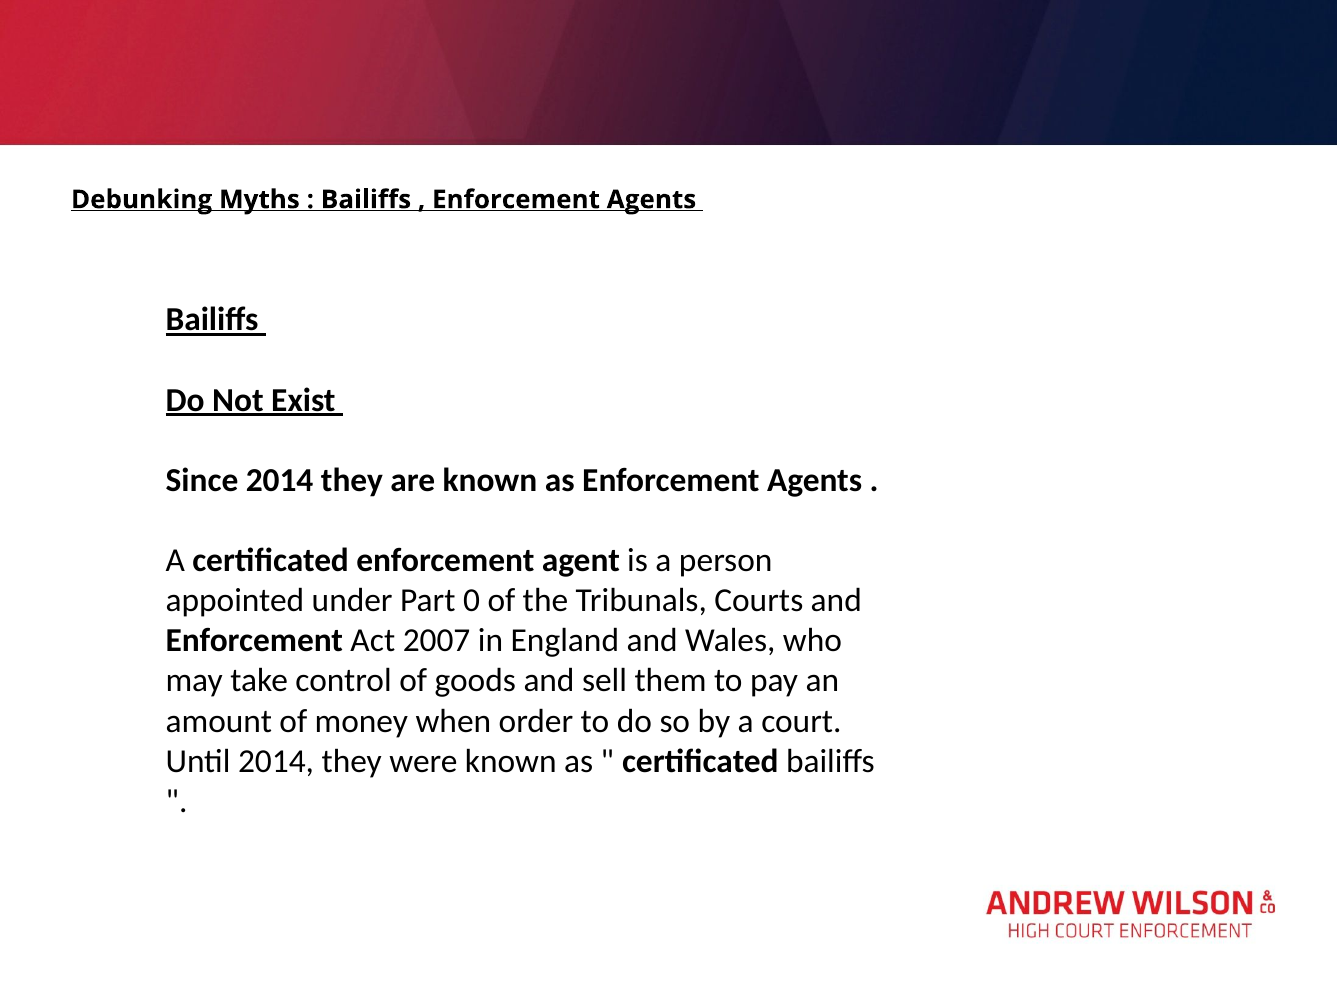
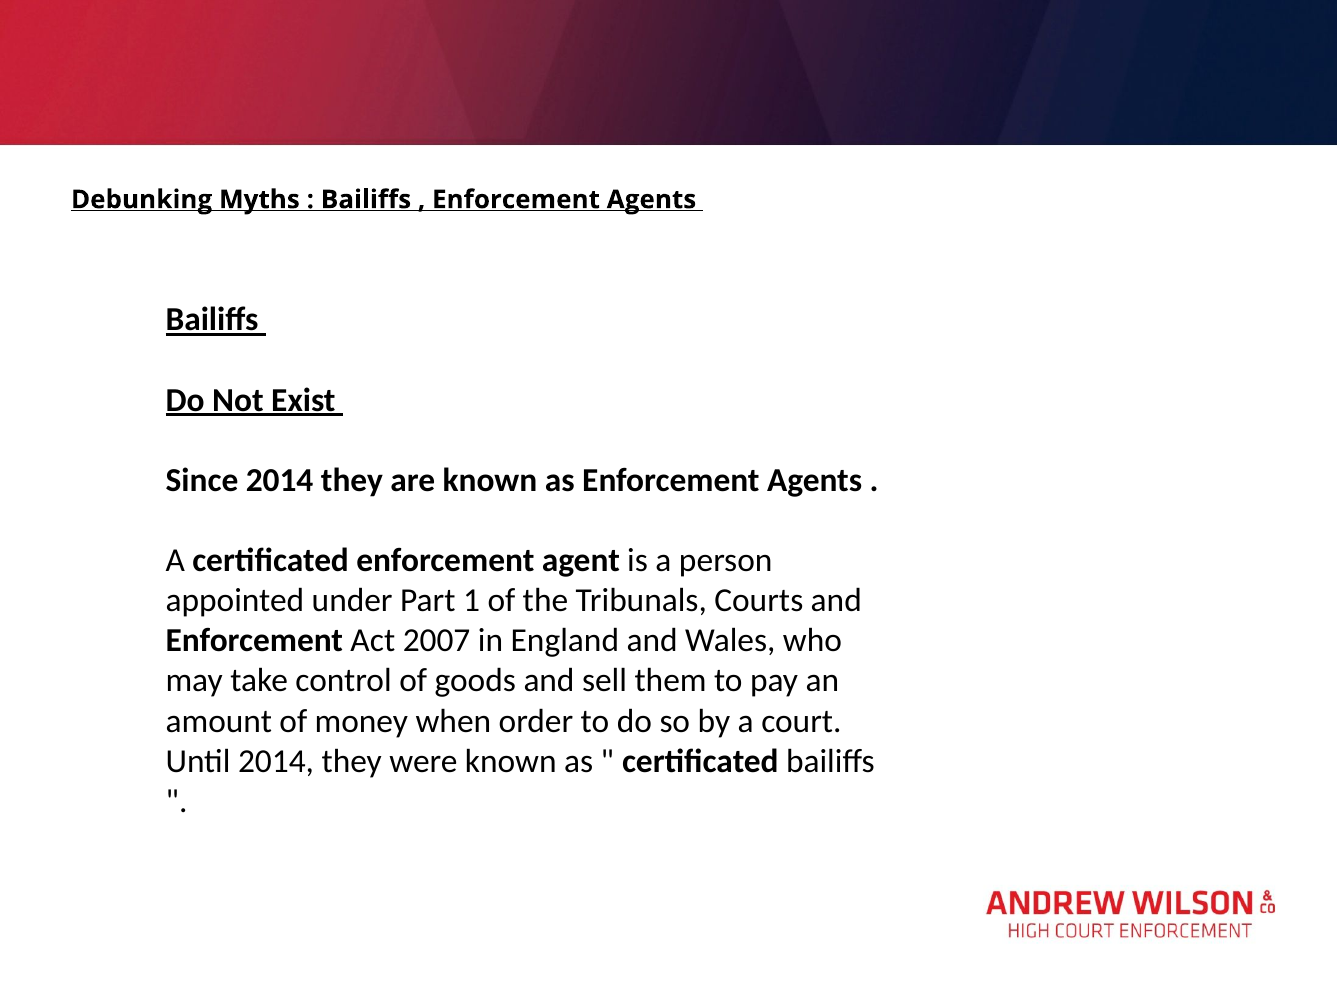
0: 0 -> 1
